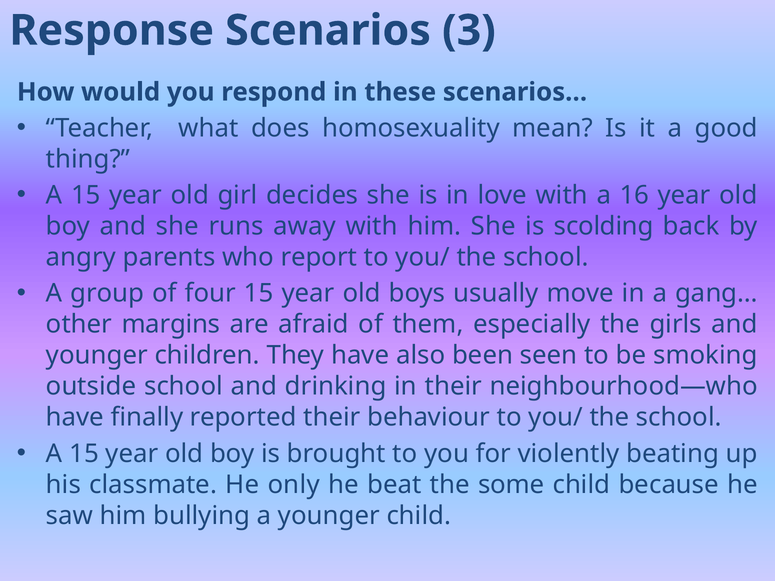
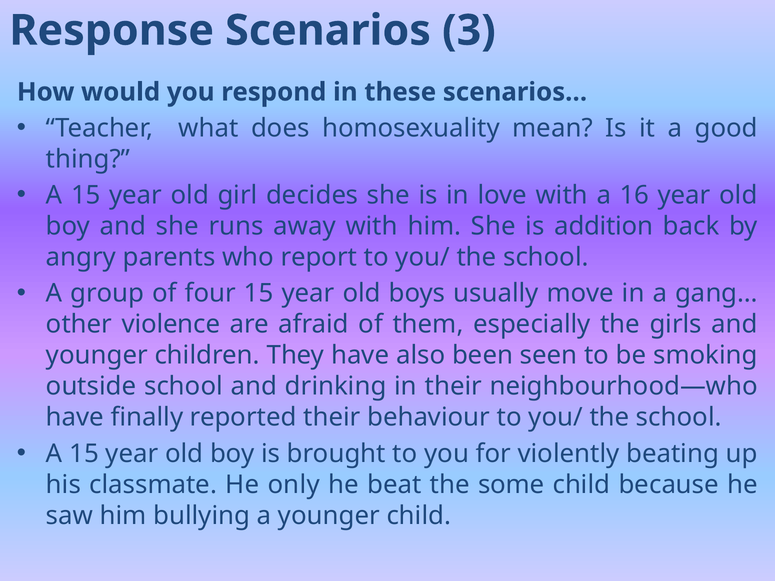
scolding: scolding -> addition
margins: margins -> violence
